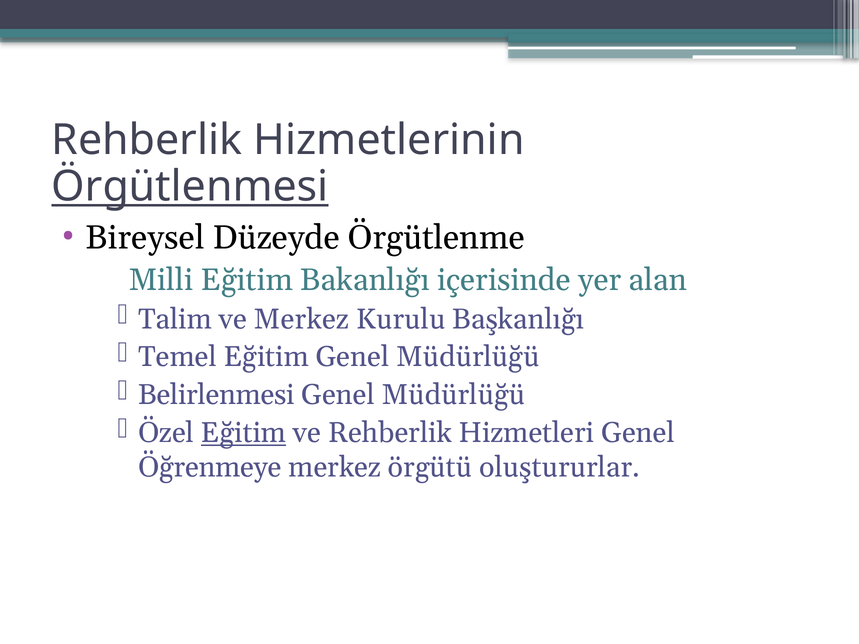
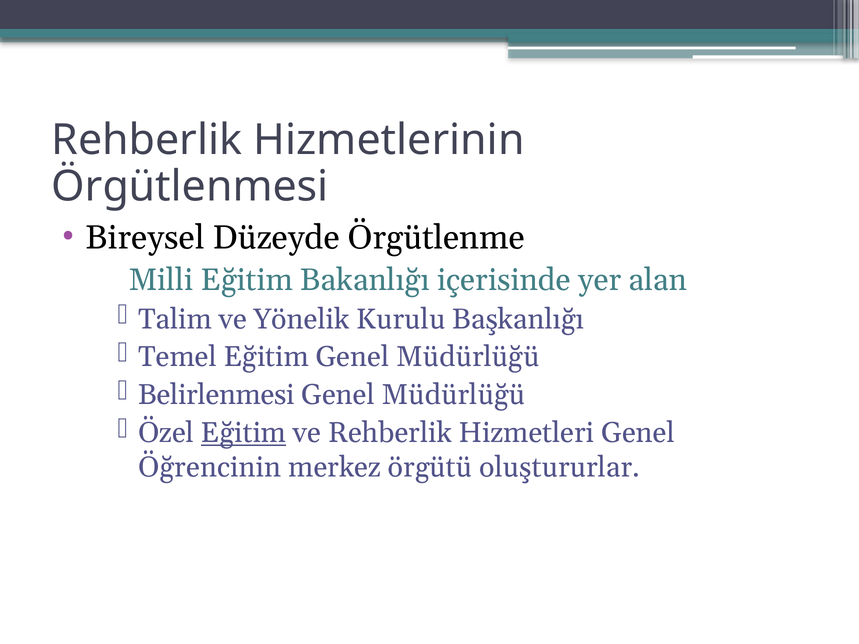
Örgütlenmesi underline: present -> none
ve Merkez: Merkez -> Yönelik
Öğrenmeye: Öğrenmeye -> Öğrencinin
